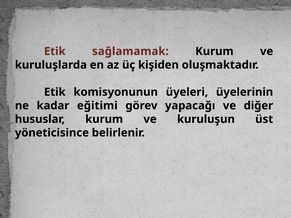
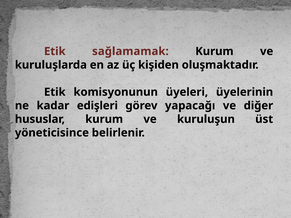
eğitimi: eğitimi -> edişleri
